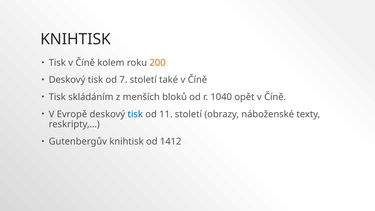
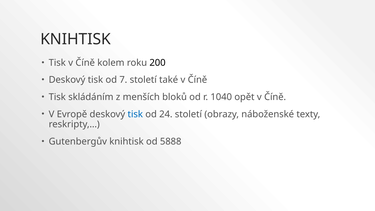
200 colour: orange -> black
11: 11 -> 24
1412: 1412 -> 5888
